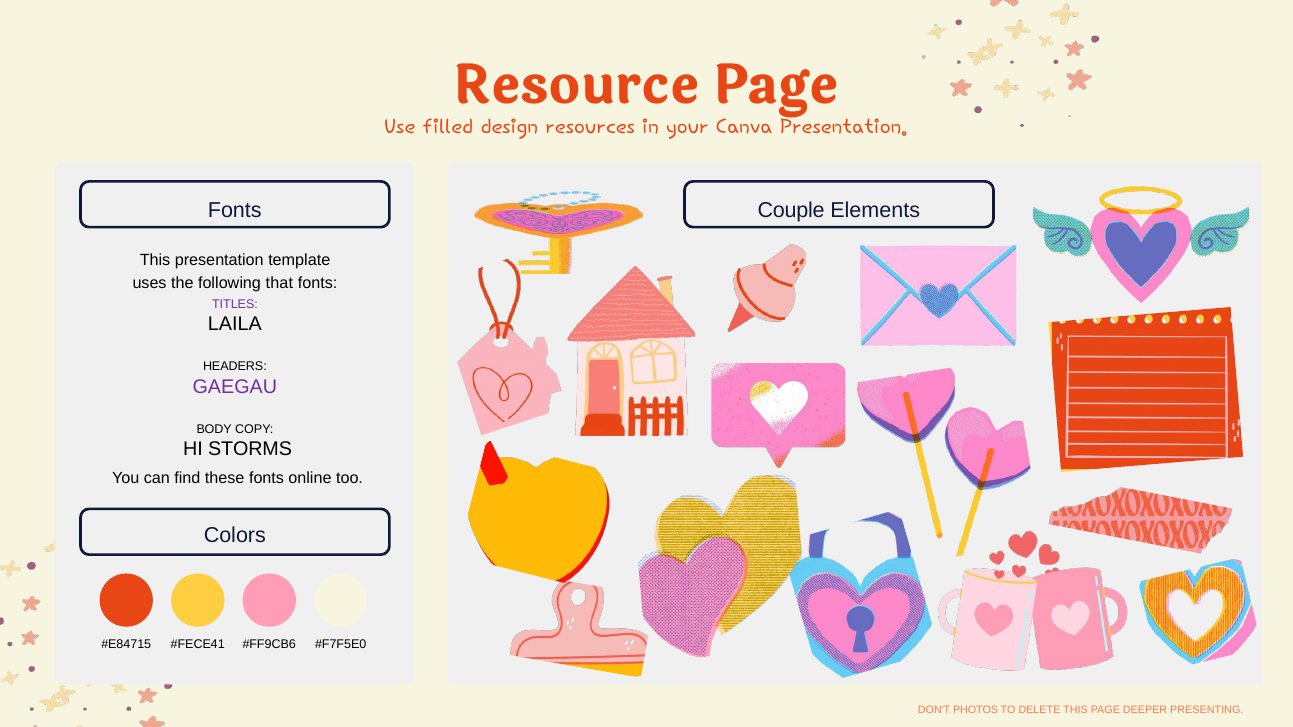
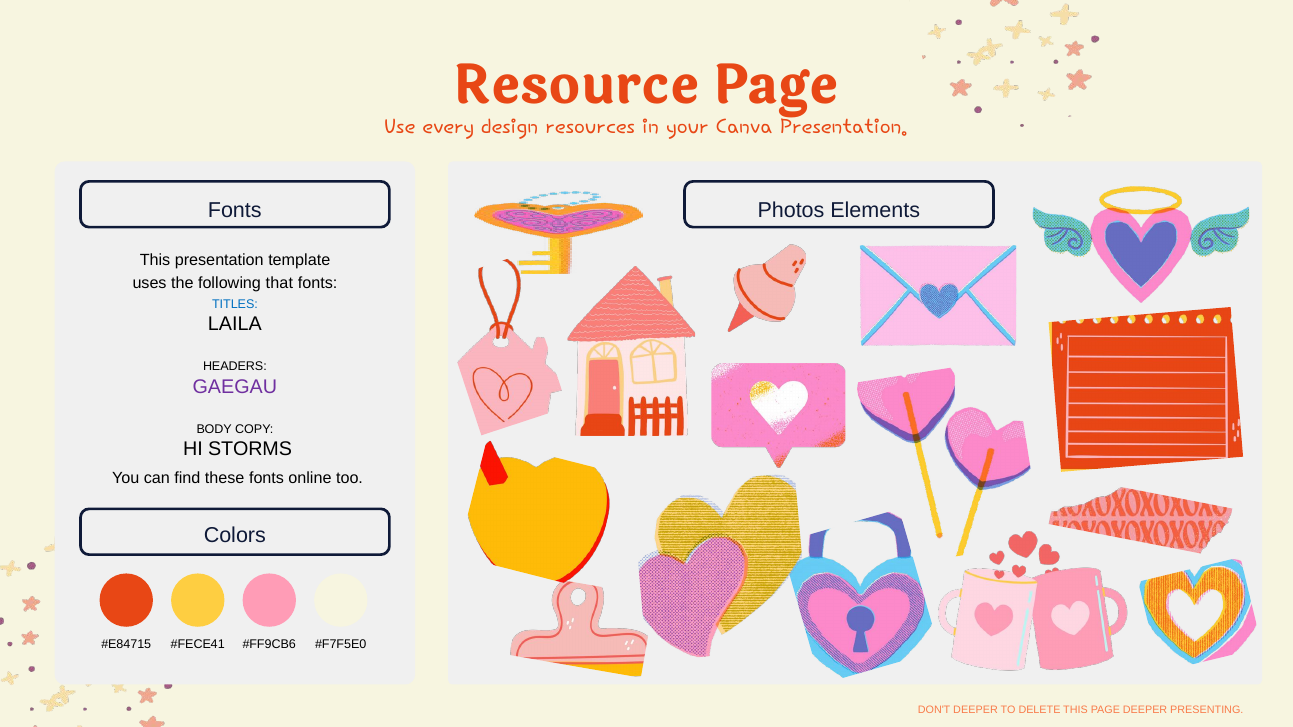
filled: filled -> every
Couple: Couple -> Photos
TITLES colour: purple -> blue
DON'T PHOTOS: PHOTOS -> DEEPER
